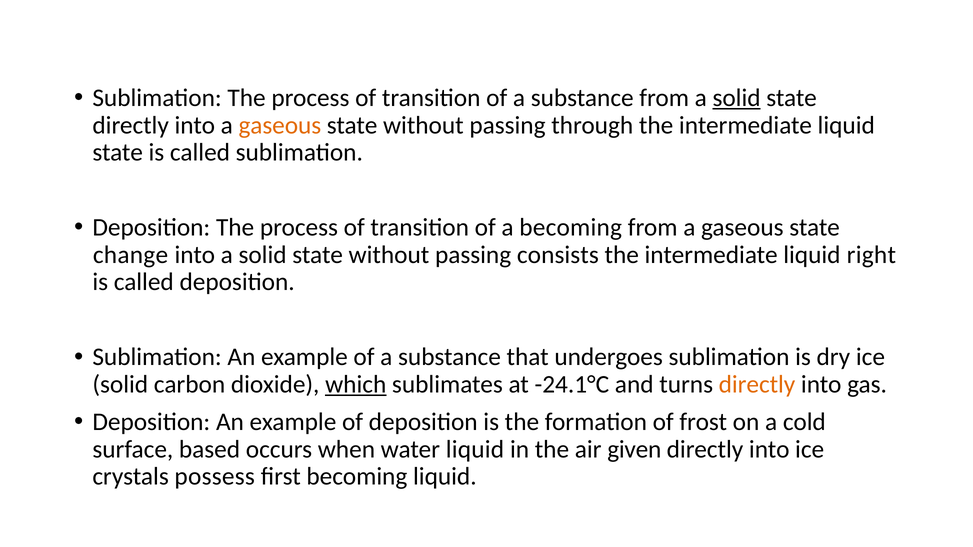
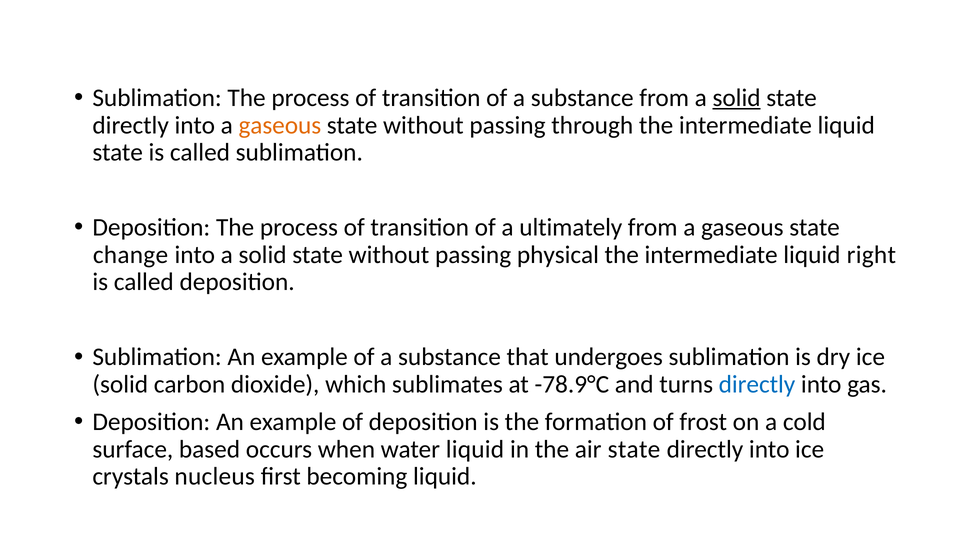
a becoming: becoming -> ultimately
consists: consists -> physical
which underline: present -> none
-24.1°C: -24.1°C -> -78.9°C
directly at (757, 385) colour: orange -> blue
air given: given -> state
possess: possess -> nucleus
